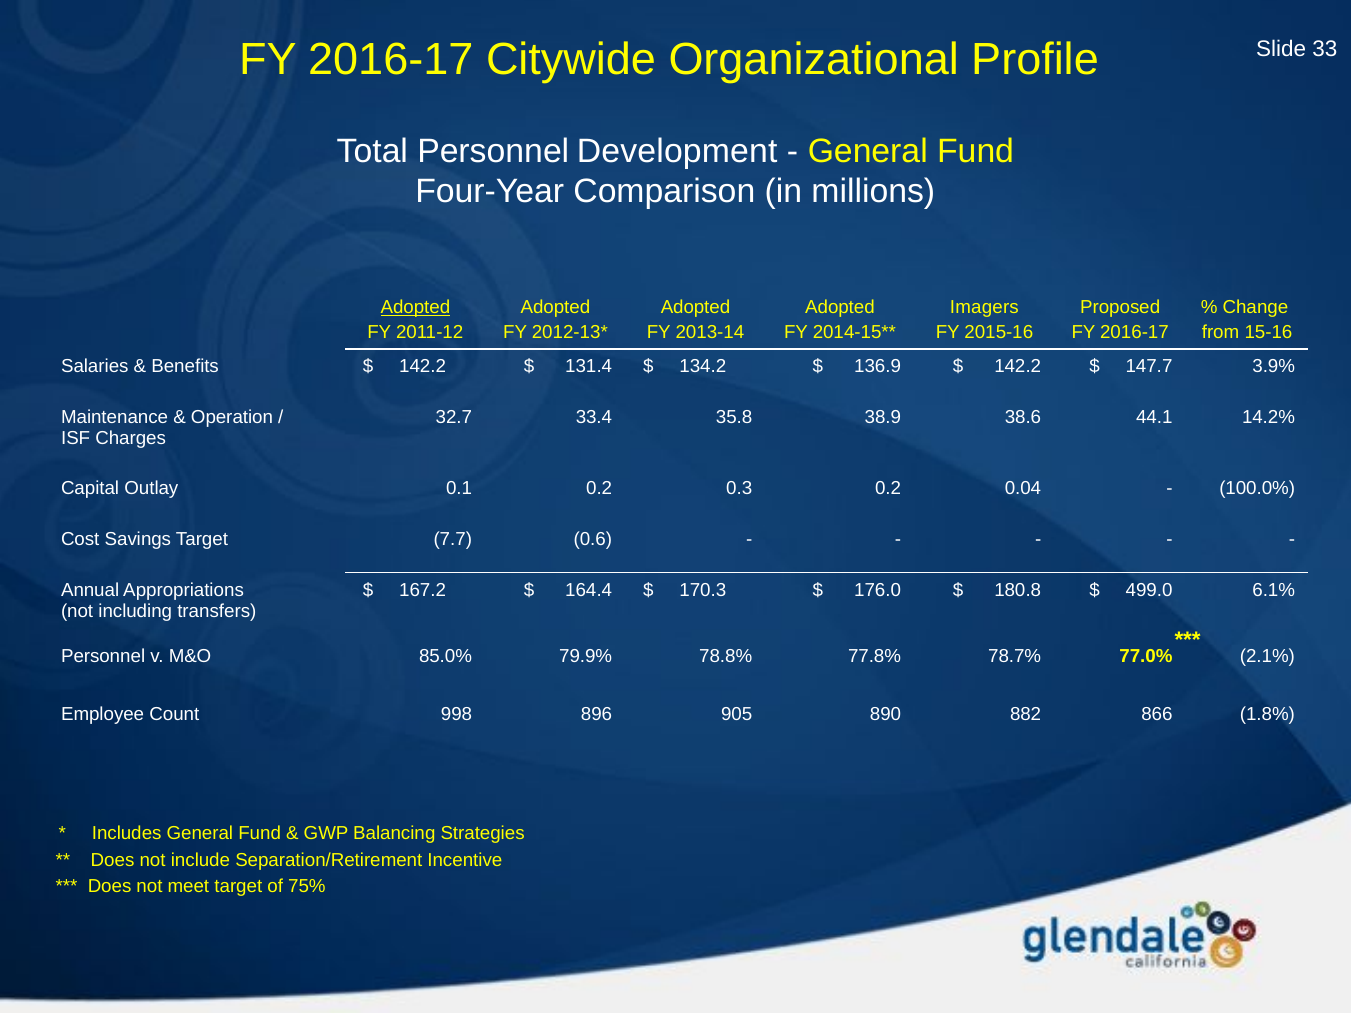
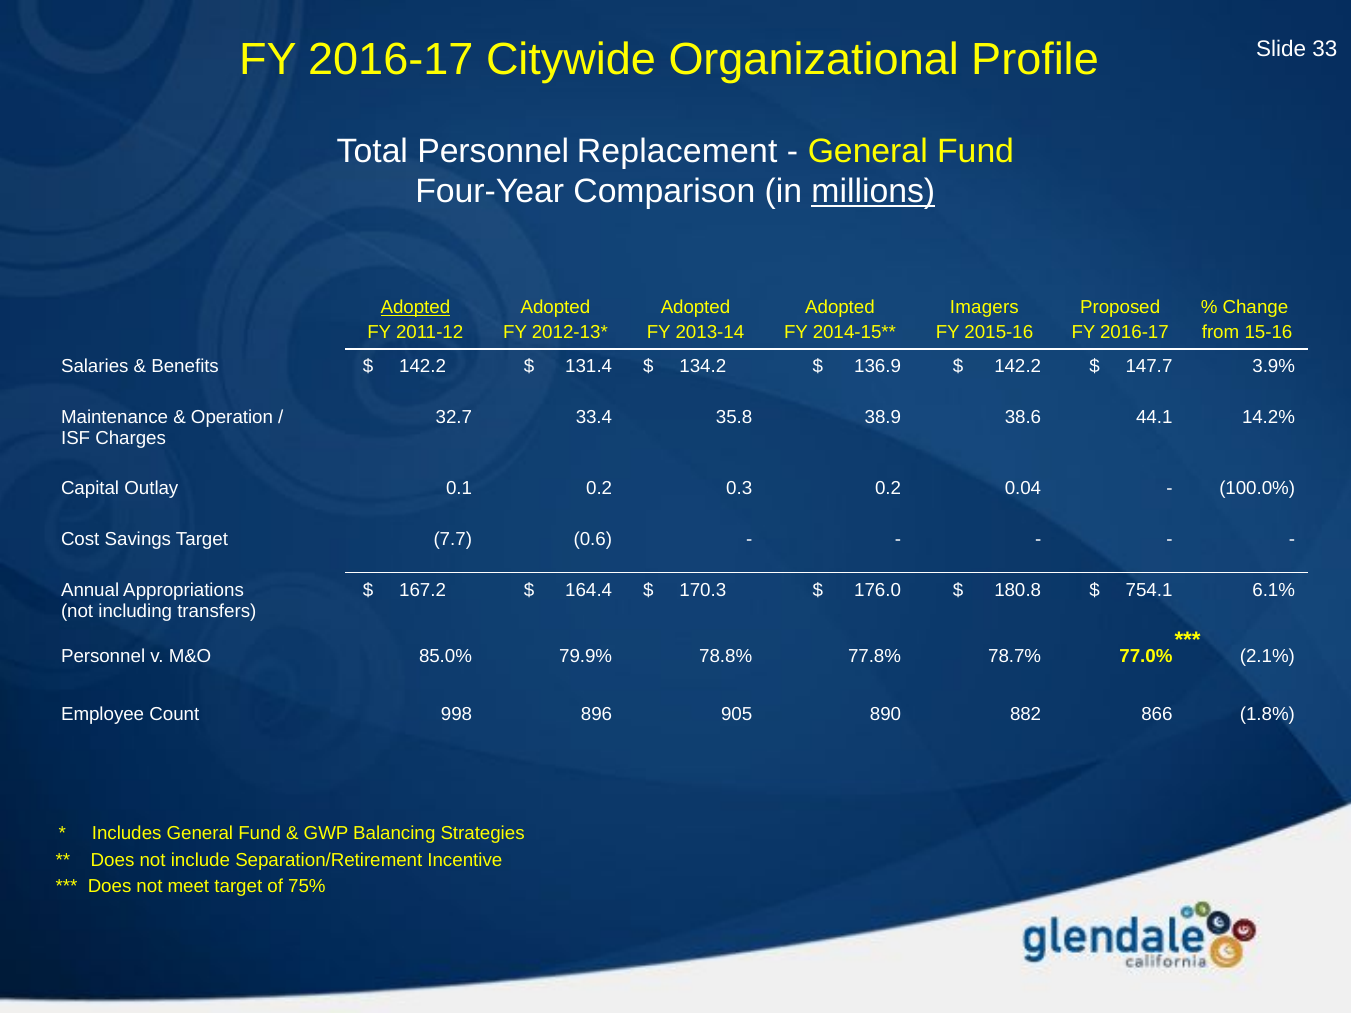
Development: Development -> Replacement
millions underline: none -> present
499.0: 499.0 -> 754.1
